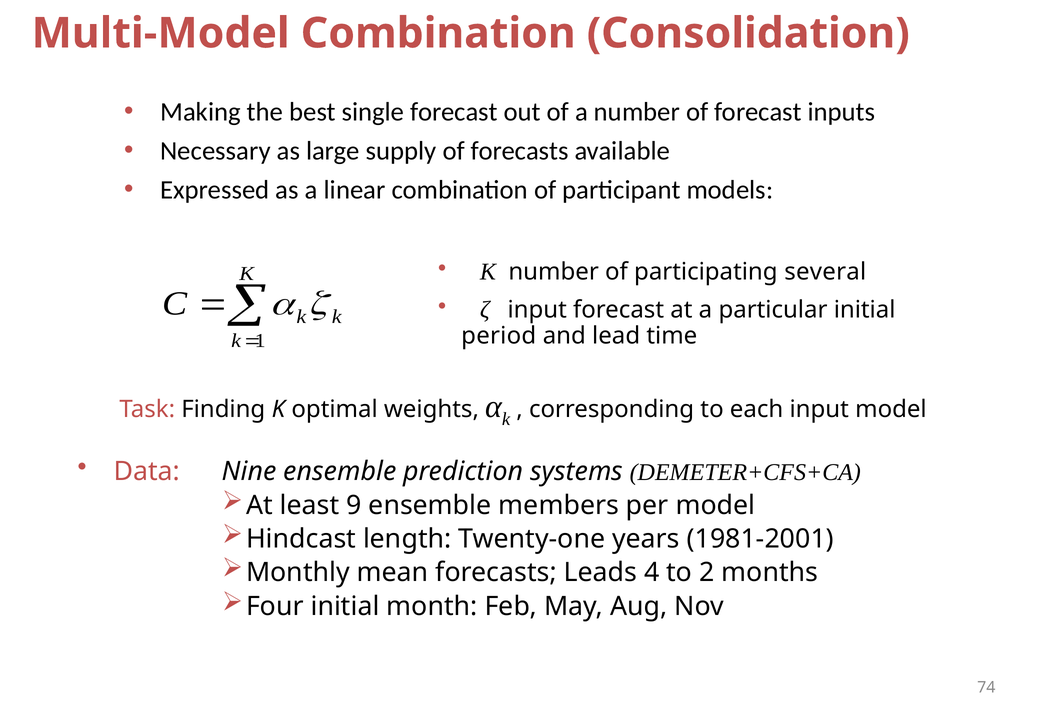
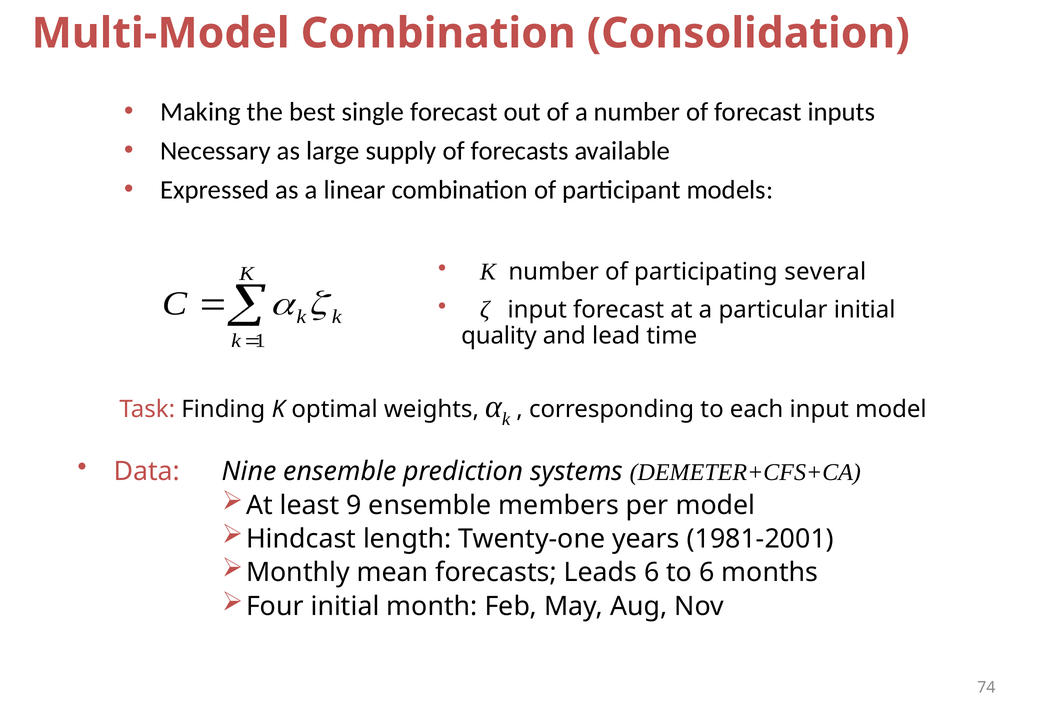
period: period -> quality
Leads 4: 4 -> 6
to 2: 2 -> 6
